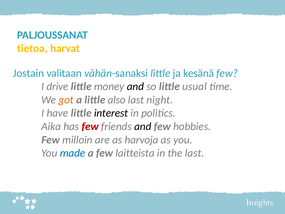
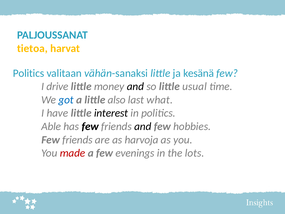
Jostain at (28, 73): Jostain -> Politics
got colour: orange -> blue
night: night -> what
Aika: Aika -> Able
few at (90, 126) colour: red -> black
milloin at (77, 140): milloin -> friends
made colour: blue -> red
laitteista: laitteista -> evenings
the last: last -> lots
